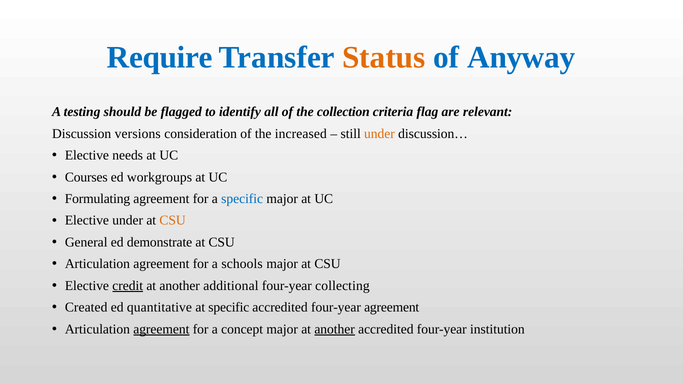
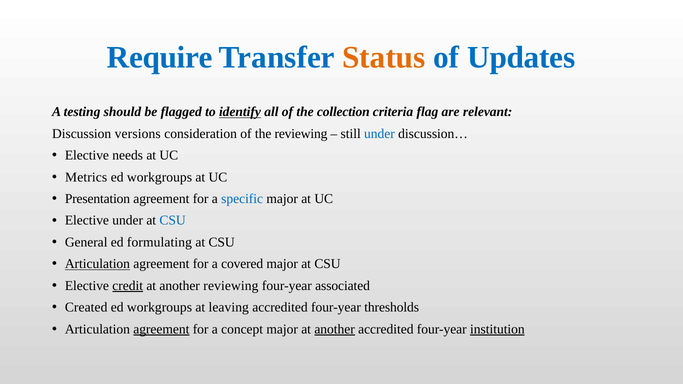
Anyway: Anyway -> Updates
identify underline: none -> present
the increased: increased -> reviewing
under at (379, 134) colour: orange -> blue
Courses: Courses -> Metrics
Formulating: Formulating -> Presentation
CSU at (173, 221) colour: orange -> blue
demonstrate: demonstrate -> formulating
Articulation at (97, 264) underline: none -> present
schools: schools -> covered
another additional: additional -> reviewing
collecting: collecting -> associated
quantitative at (159, 308): quantitative -> workgroups
at specific: specific -> leaving
four-year agreement: agreement -> thresholds
institution underline: none -> present
